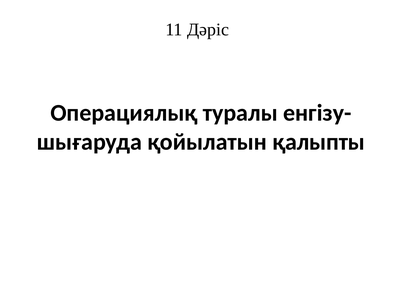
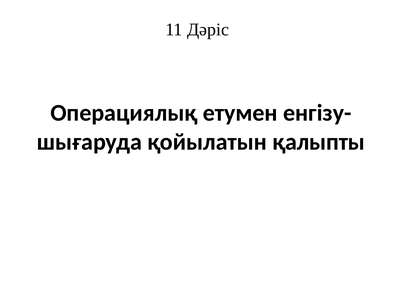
туралы: туралы -> етумен
